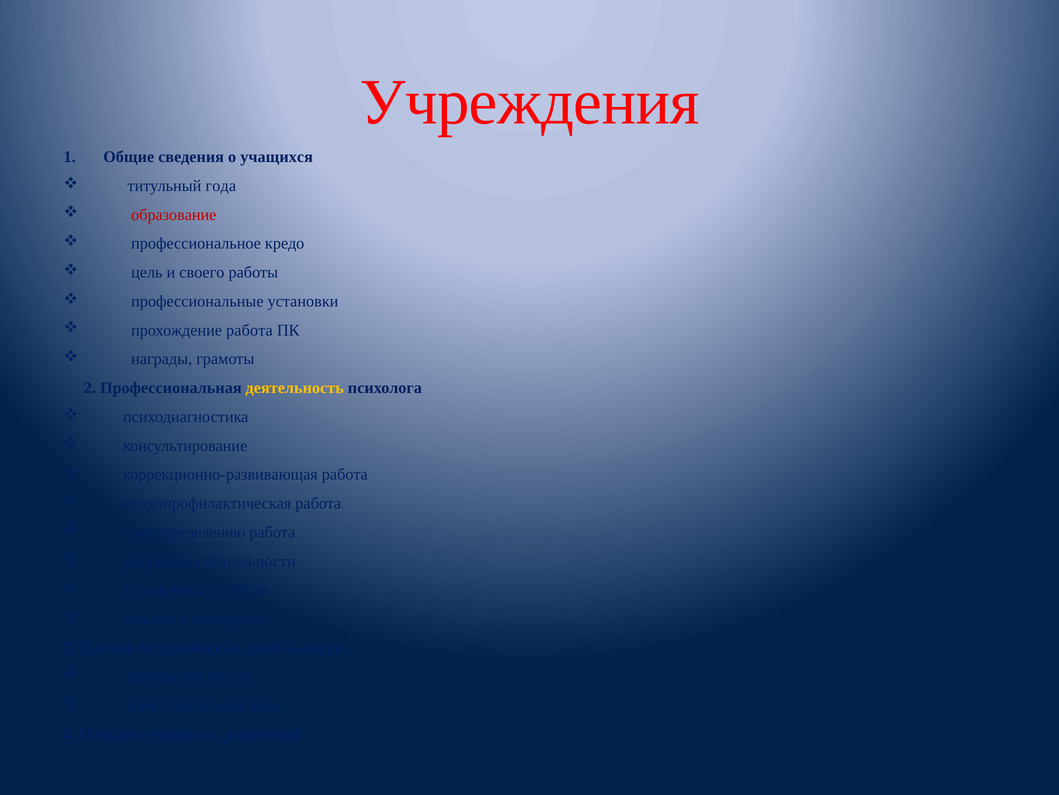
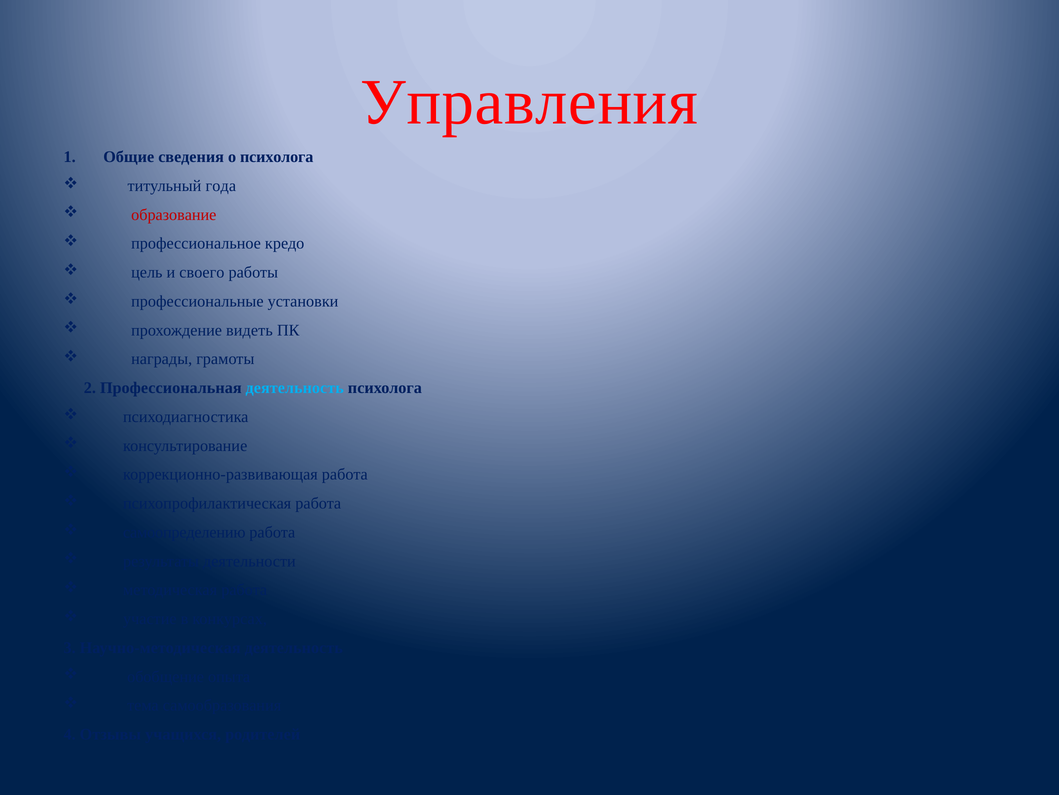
Учреждения: Учреждения -> Управления
о учащихся: учащихся -> психолога
прохождение работа: работа -> видеть
деятельность at (295, 388) colour: yellow -> light blue
